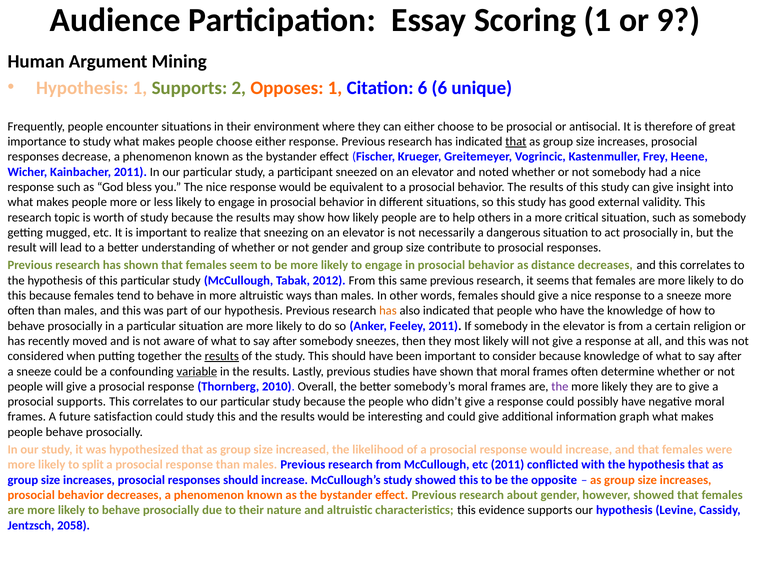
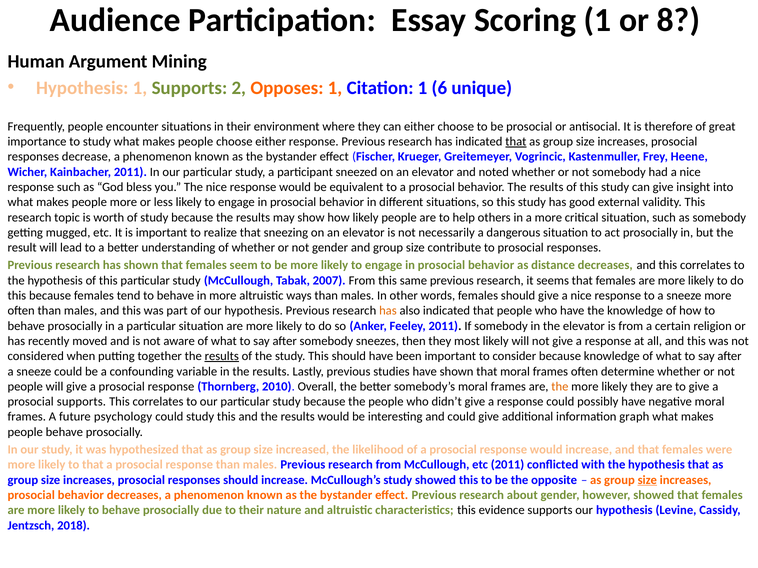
9: 9 -> 8
Citation 6: 6 -> 1
2012: 2012 -> 2007
variable underline: present -> none
the at (560, 387) colour: purple -> orange
satisfaction: satisfaction -> psychology
to split: split -> that
size at (647, 480) underline: none -> present
2058: 2058 -> 2018
